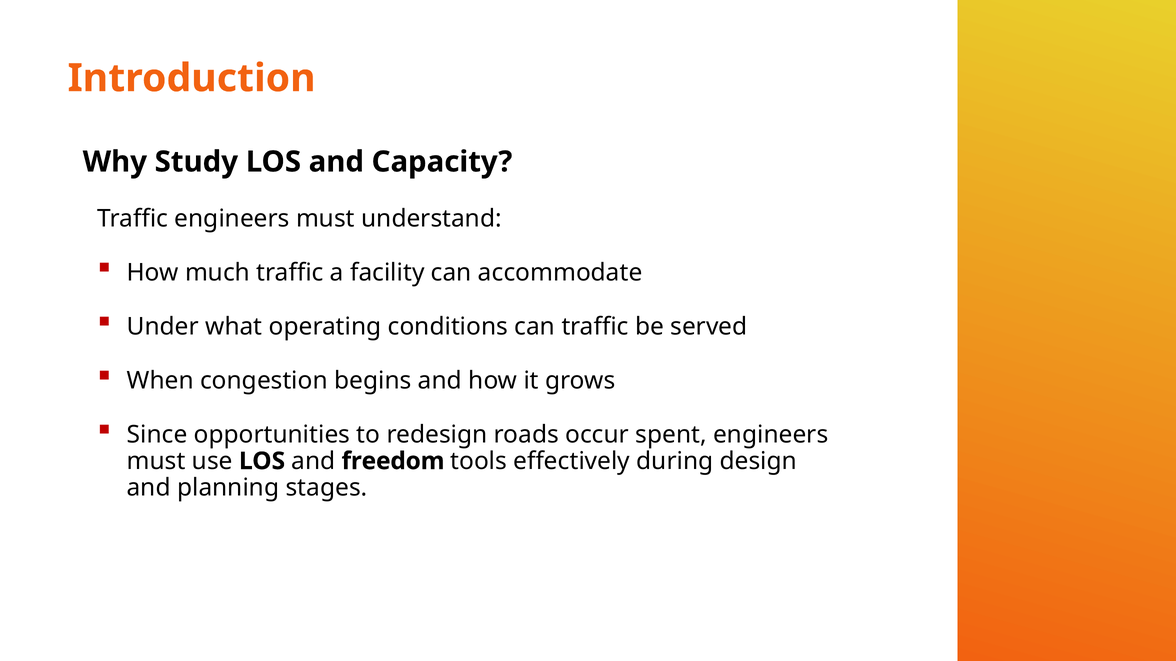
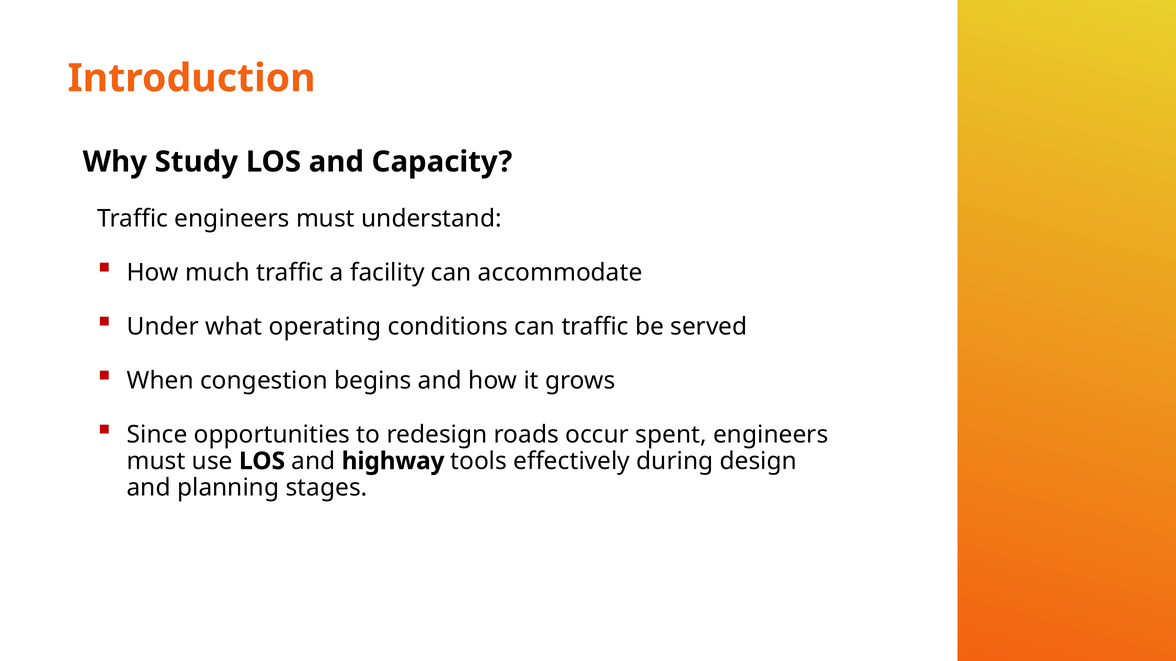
freedom: freedom -> highway
